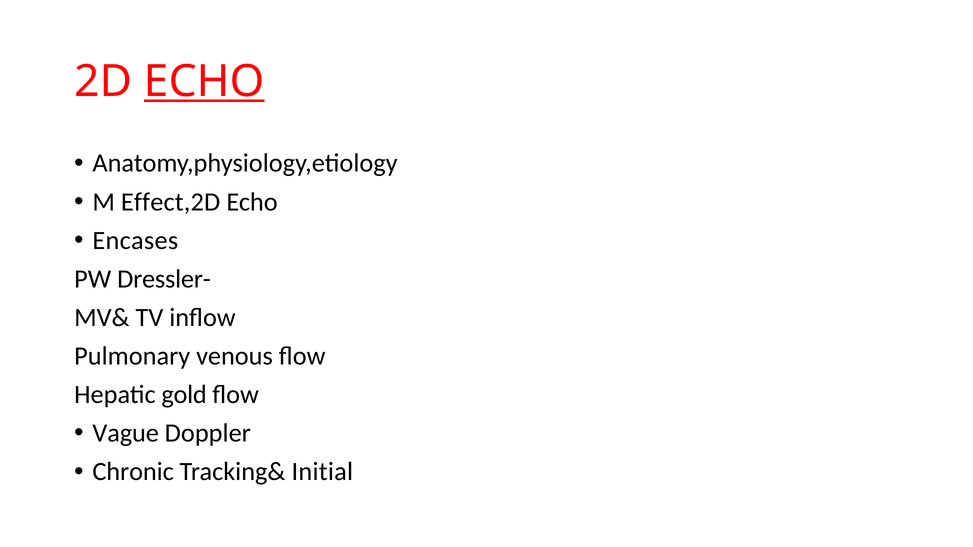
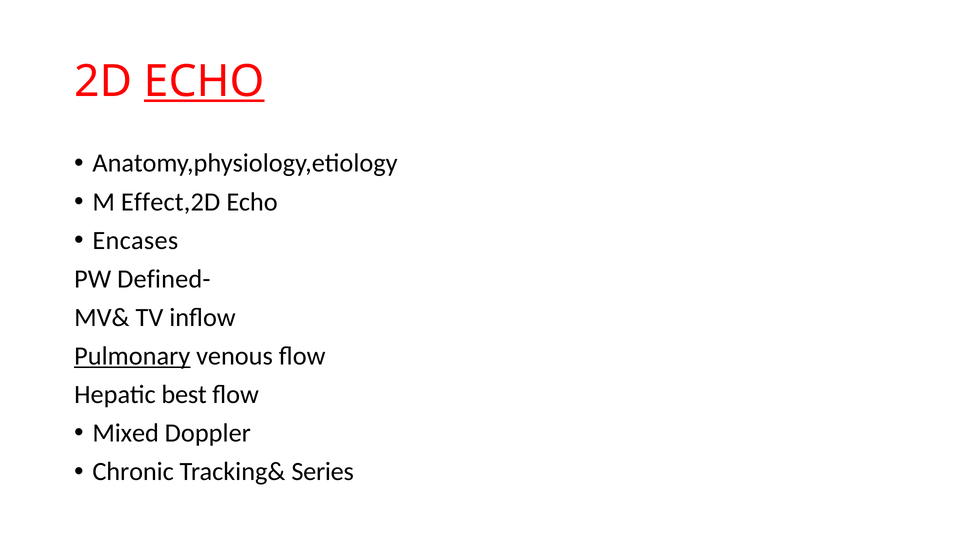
Dressler-: Dressler- -> Defined-
Pulmonary underline: none -> present
gold: gold -> best
Vague: Vague -> Mixed
Initial: Initial -> Series
